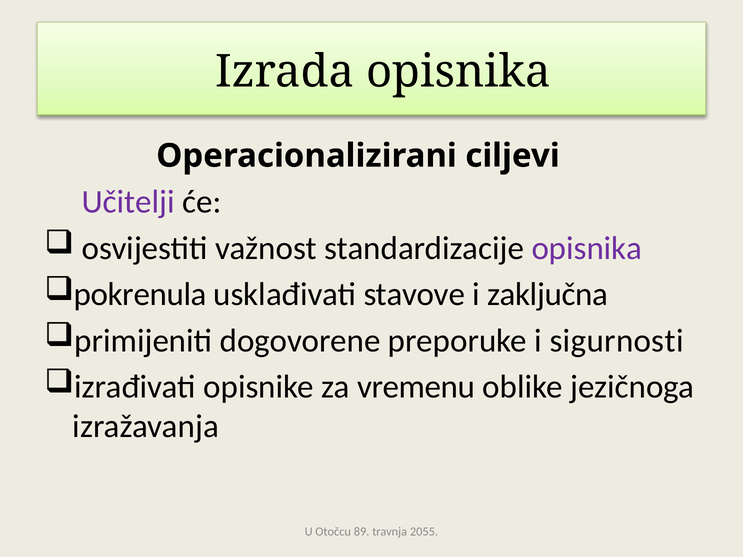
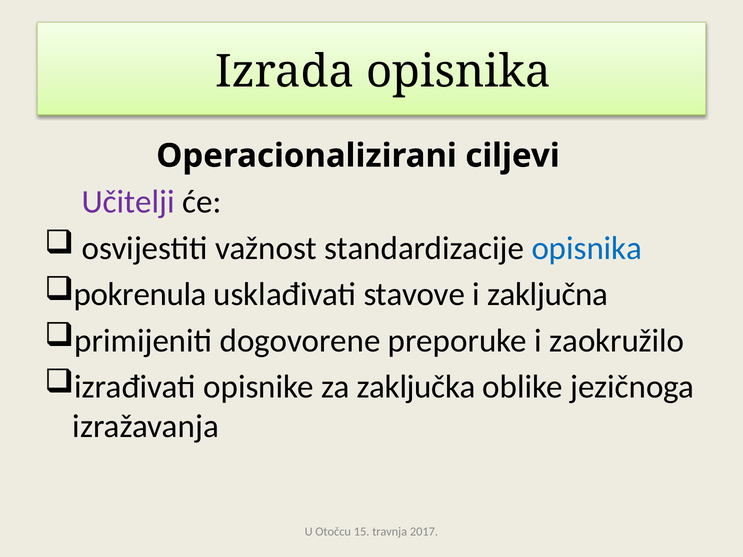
opisnika at (587, 248) colour: purple -> blue
sigurnosti: sigurnosti -> zaokružilo
vremenu: vremenu -> zaključka
89: 89 -> 15
2055: 2055 -> 2017
